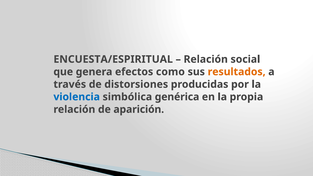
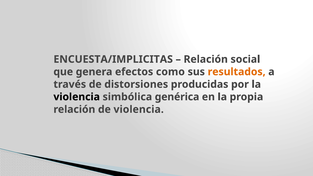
ENCUESTA/ESPIRITUAL: ENCUESTA/ESPIRITUAL -> ENCUESTA/IMPLICITAS
violencia at (77, 97) colour: blue -> black
de aparición: aparición -> violencia
